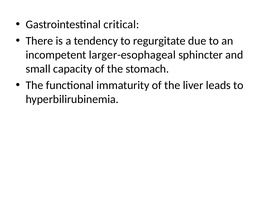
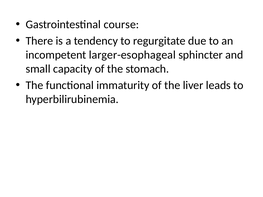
critical: critical -> course
